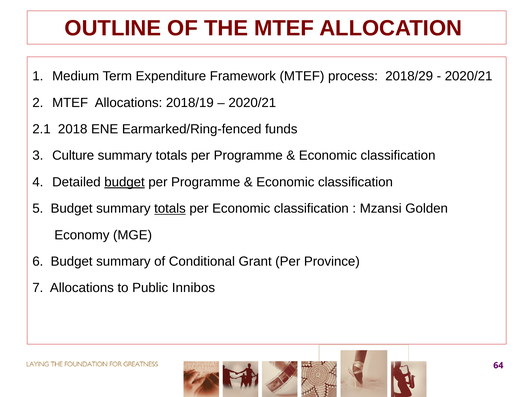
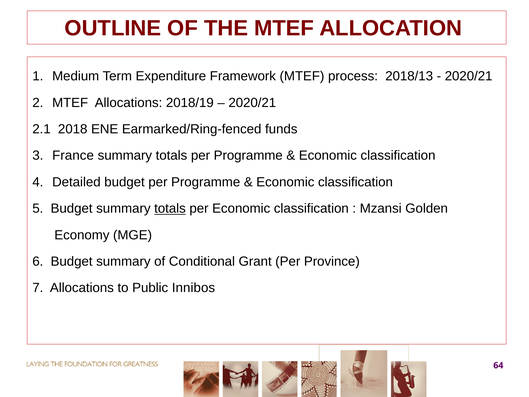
2018/29: 2018/29 -> 2018/13
Culture: Culture -> France
budget at (125, 182) underline: present -> none
